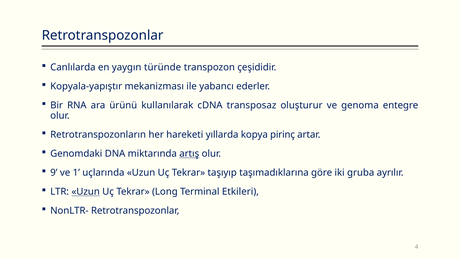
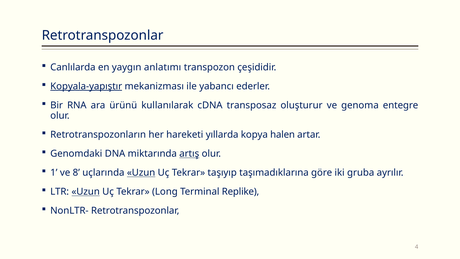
türünde: türünde -> anlatımı
Kopyala-yapıştır underline: none -> present
pirinç: pirinç -> halen
9: 9 -> 1
1: 1 -> 8
Uzun at (141, 173) underline: none -> present
Etkileri: Etkileri -> Replike
